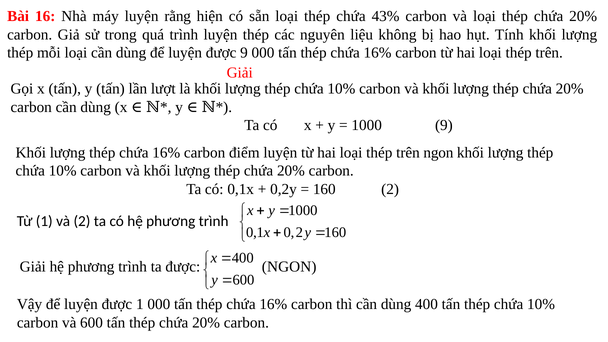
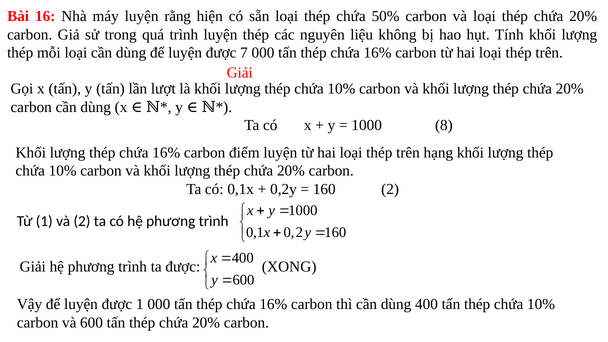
43%: 43% -> 50%
được 9: 9 -> 7
1000 9: 9 -> 8
trên ngon: ngon -> hạng
NGON at (289, 267): NGON -> XONG
